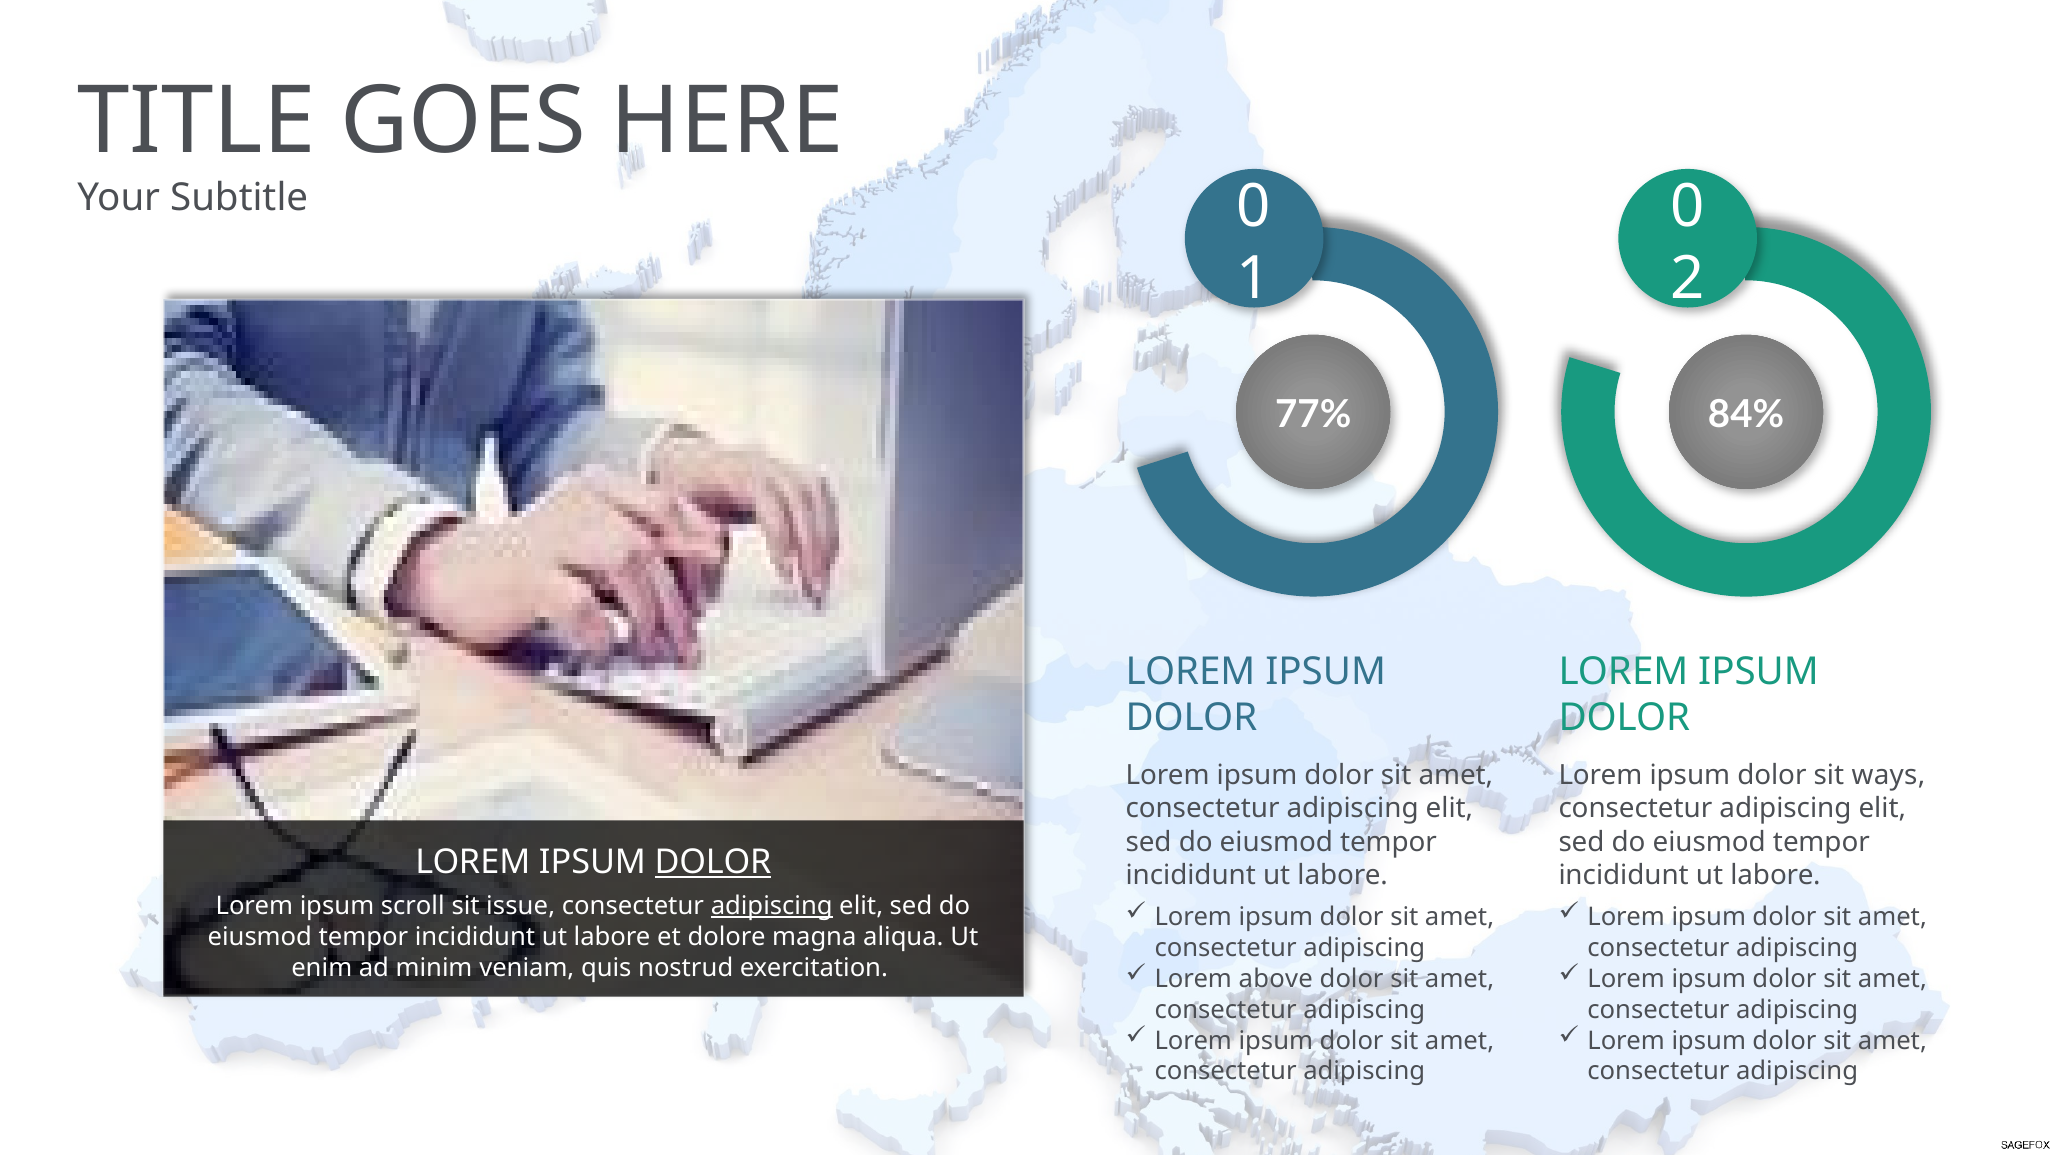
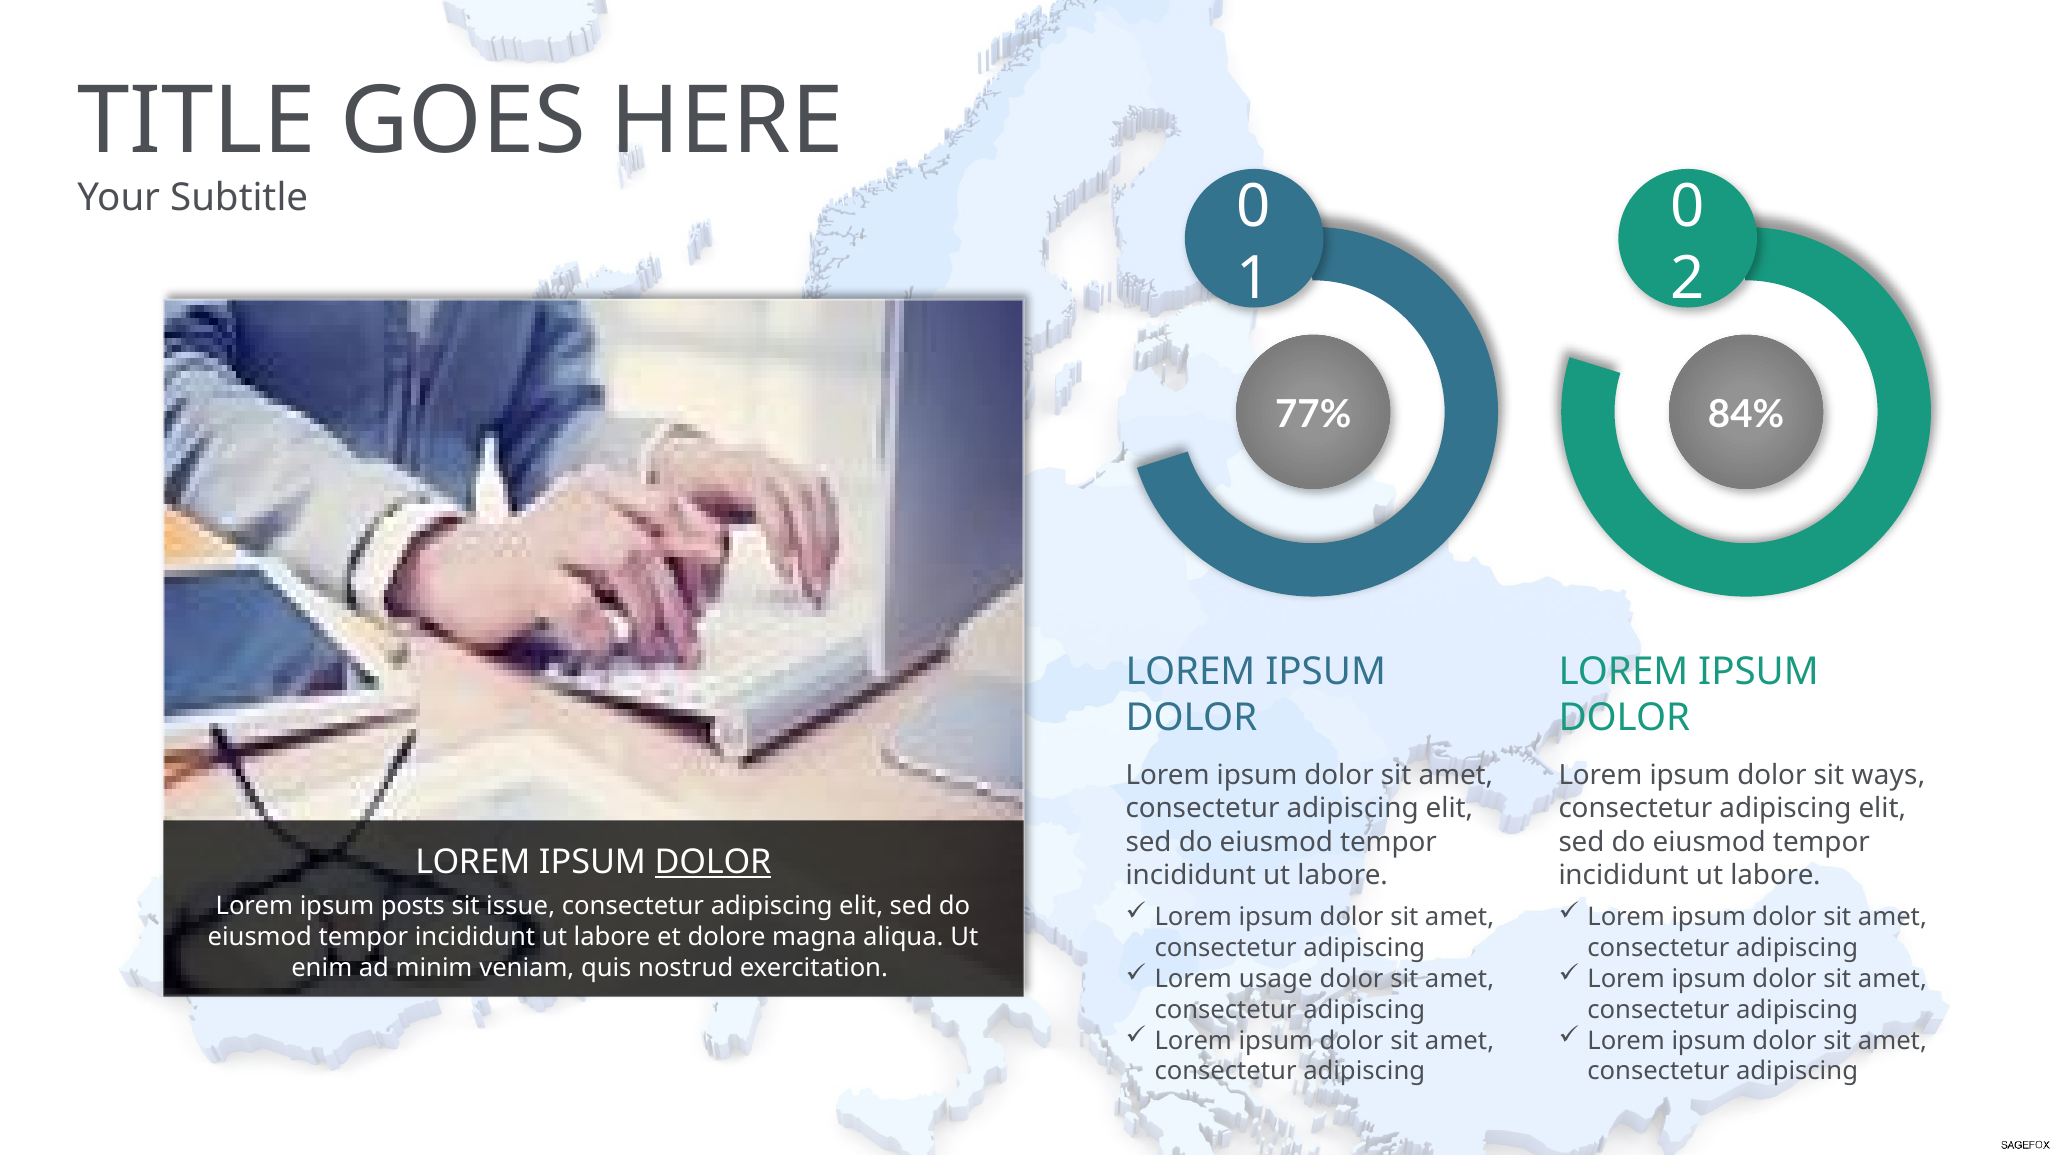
scroll: scroll -> posts
adipiscing at (772, 906) underline: present -> none
above: above -> usage
